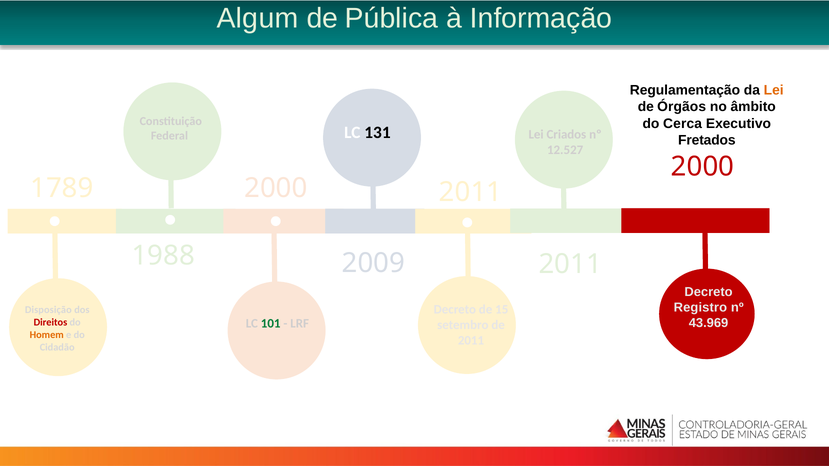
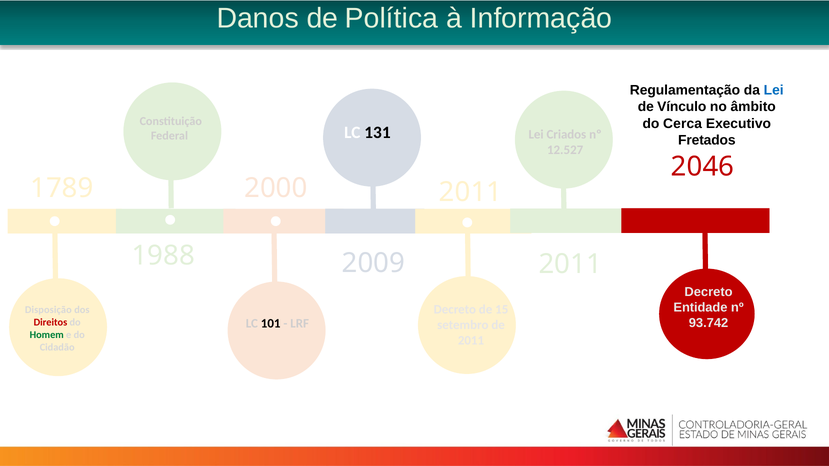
Algum: Algum -> Danos
Pública: Pública -> Política
Lei at (774, 90) colour: orange -> blue
Órgãos: Órgãos -> Vínculo
2000 at (703, 167): 2000 -> 2046
Registro: Registro -> Entidade
43.969: 43.969 -> 93.742
101 colour: green -> black
Homem colour: orange -> green
